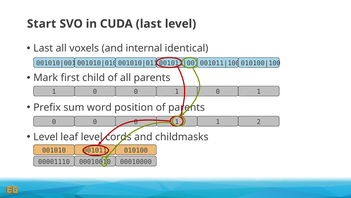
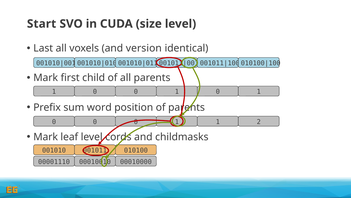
CUDA last: last -> size
internal: internal -> version
Level at (46, 136): Level -> Mark
